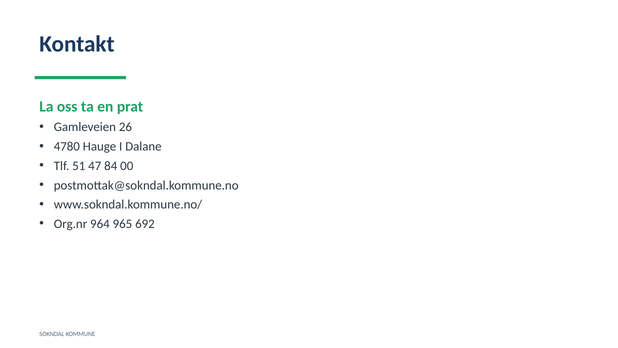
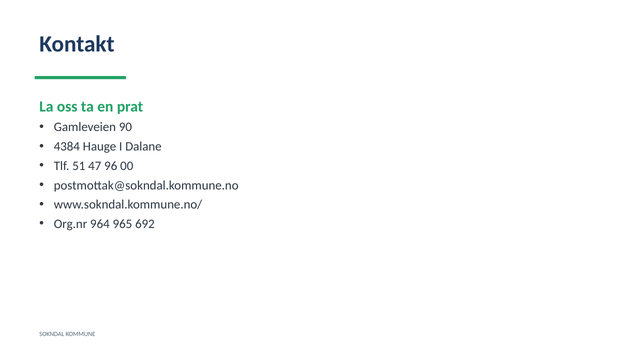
26: 26 -> 90
4780: 4780 -> 4384
84: 84 -> 96
